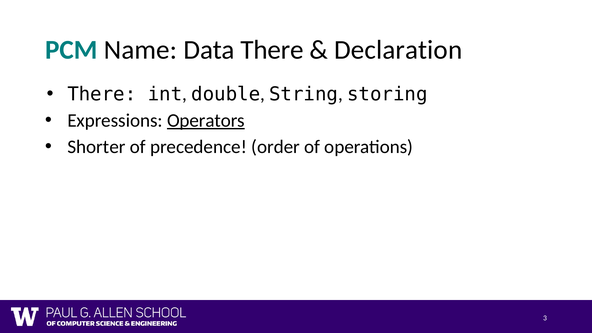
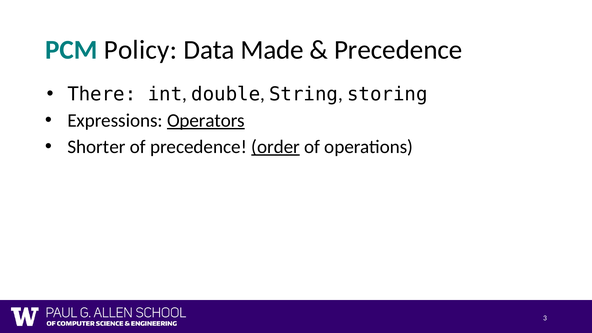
Name: Name -> Policy
Data There: There -> Made
Declaration at (398, 50): Declaration -> Precedence
order underline: none -> present
